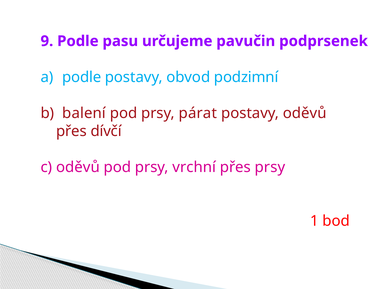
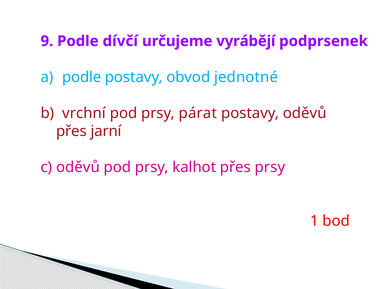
pasu: pasu -> dívčí
pavučin: pavučin -> vyrábějí
podzimní: podzimní -> jednotné
balení: balení -> vrchní
dívčí: dívčí -> jarní
vrchní: vrchní -> kalhot
